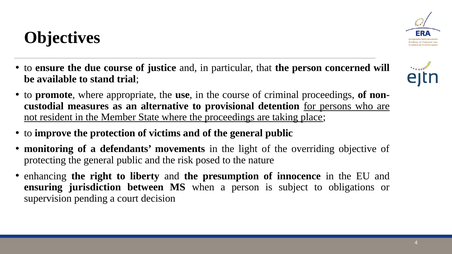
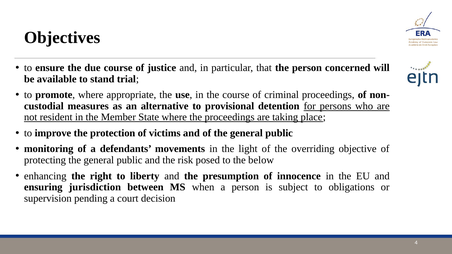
nature: nature -> below
